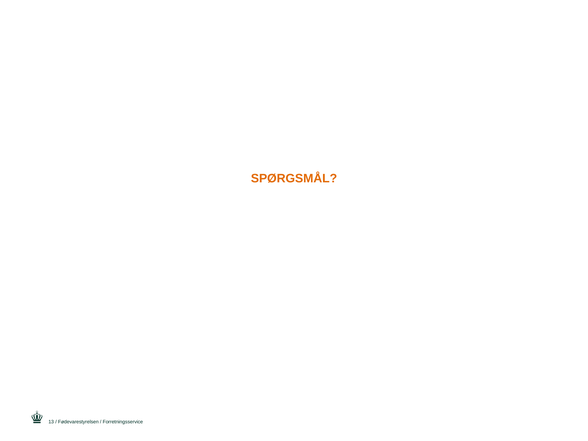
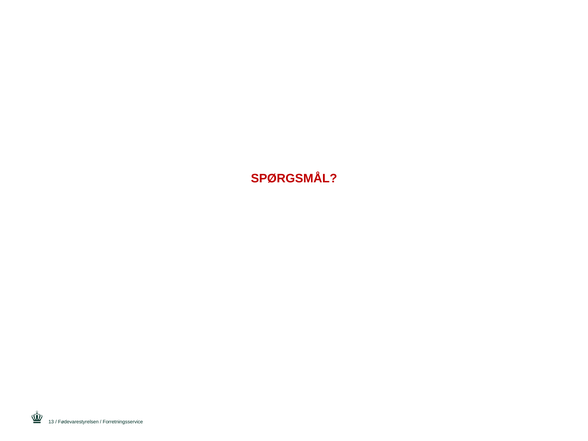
SPØRGSMÅL colour: orange -> red
